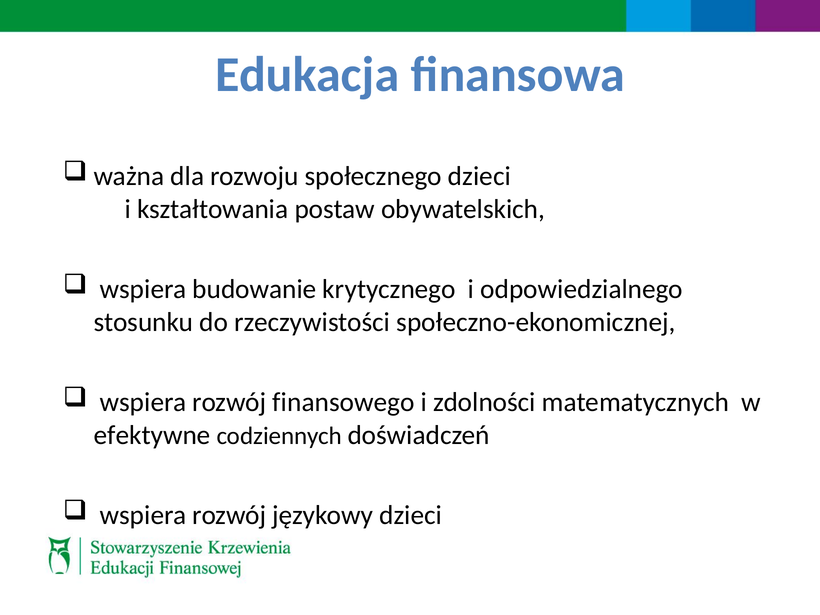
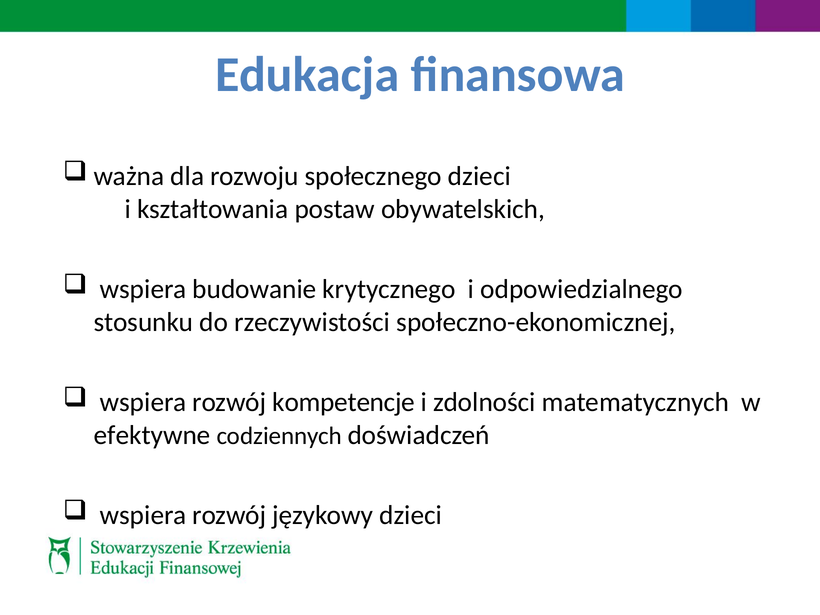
finansowego: finansowego -> kompetencje
